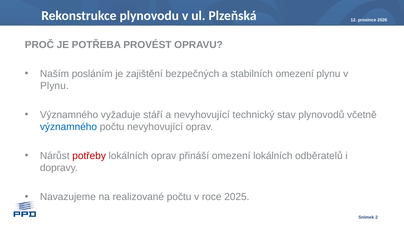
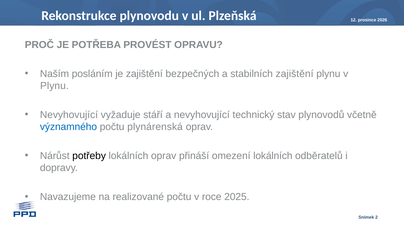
stabilních omezení: omezení -> zajištění
Významného at (69, 115): Významného -> Nevyhovující
počtu nevyhovující: nevyhovující -> plynárenská
potřeby colour: red -> black
